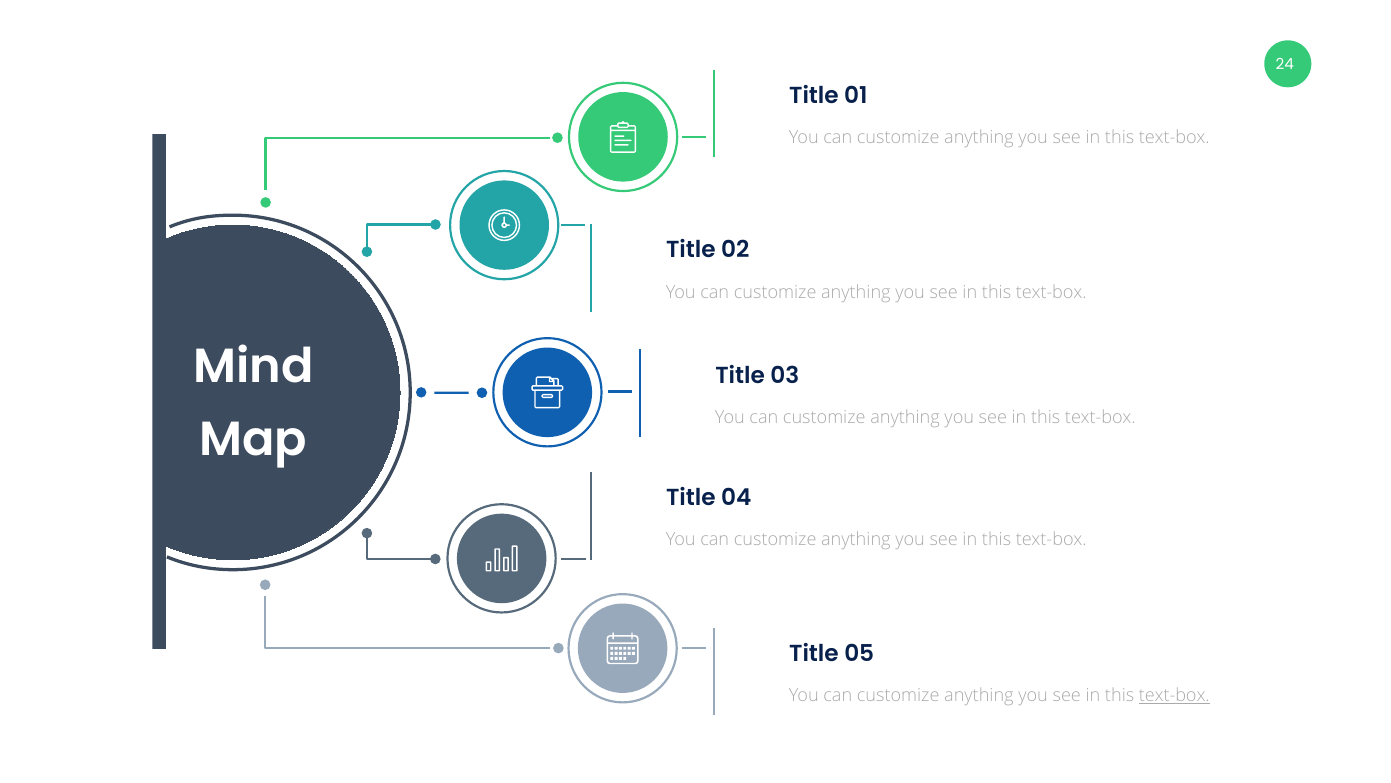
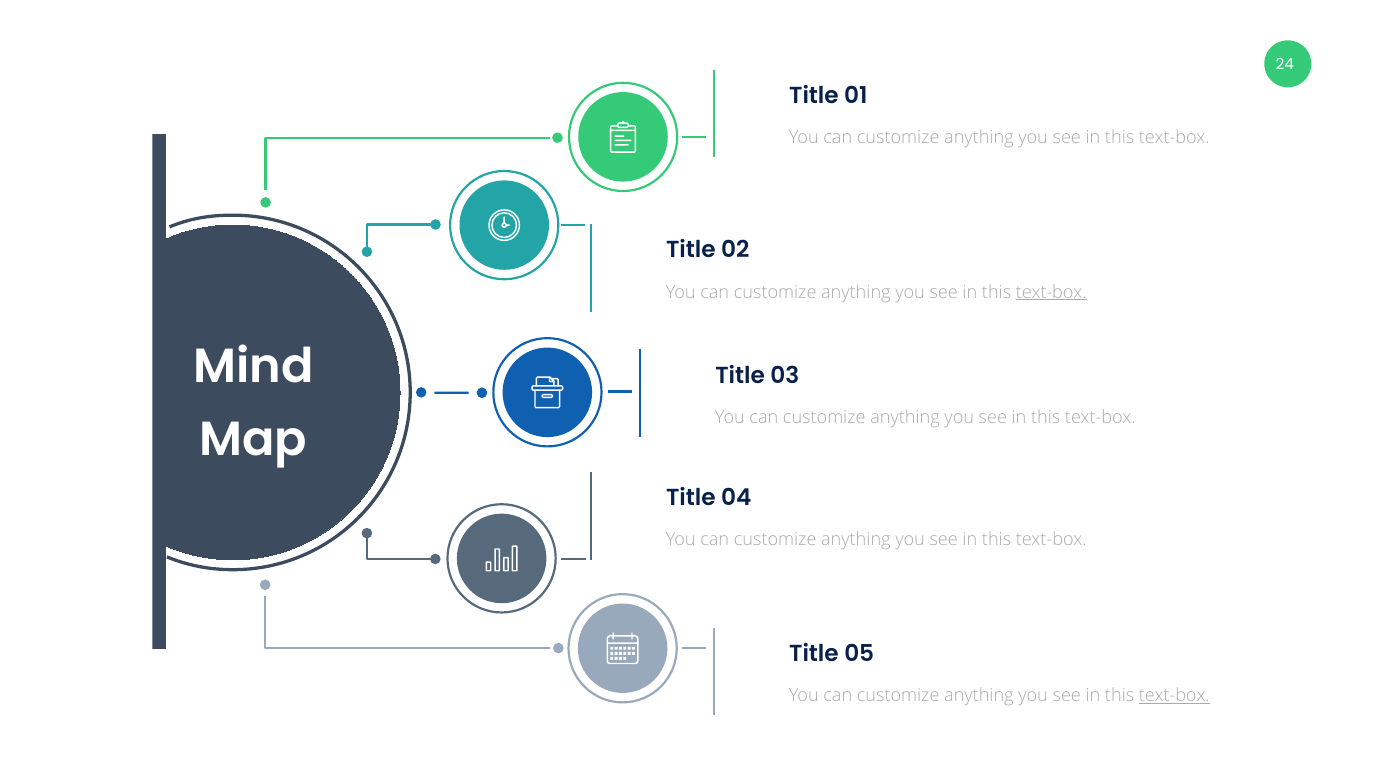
text-box at (1051, 292) underline: none -> present
